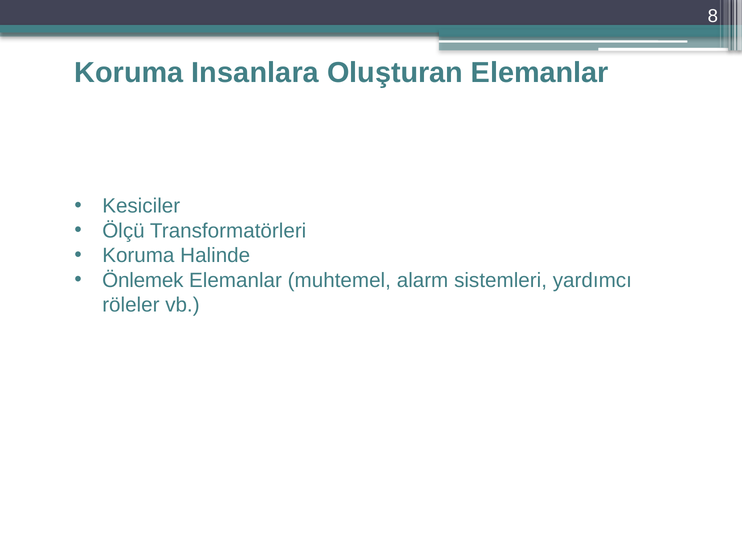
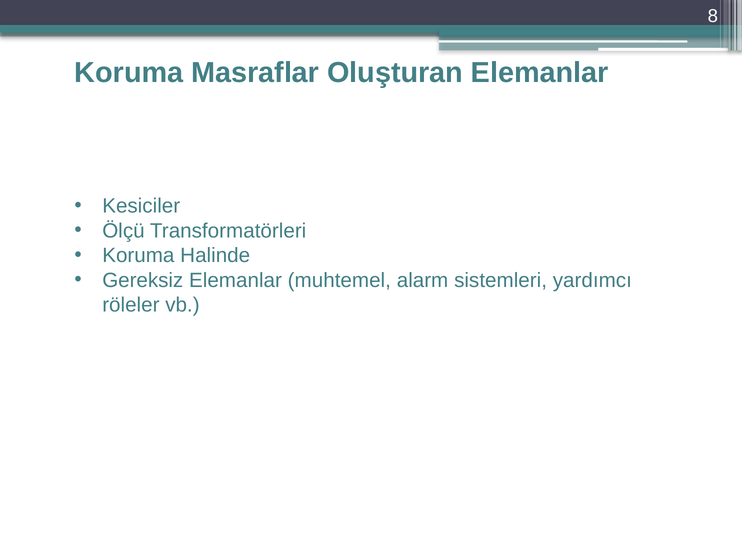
Insanlara: Insanlara -> Masraflar
Önlemek: Önlemek -> Gereksiz
